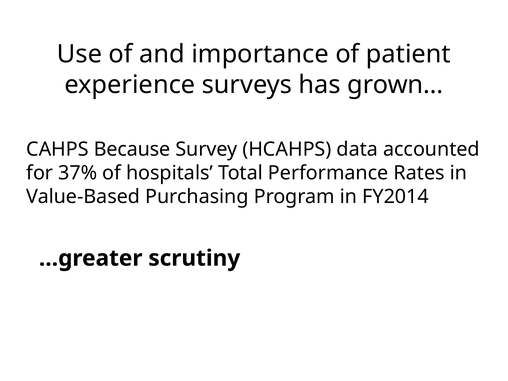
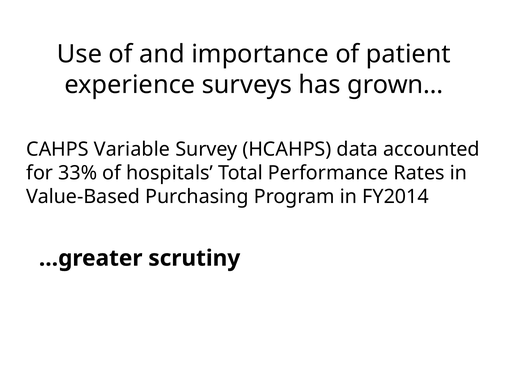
Because: Because -> Variable
37%: 37% -> 33%
